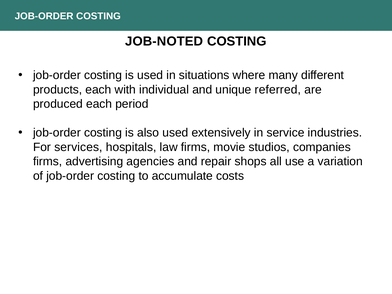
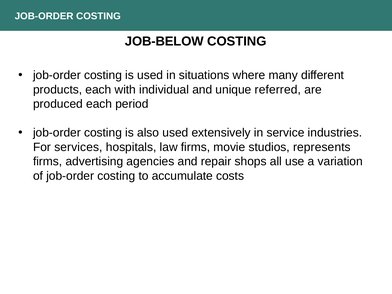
JOB-NOTED: JOB-NOTED -> JOB-BELOW
companies: companies -> represents
